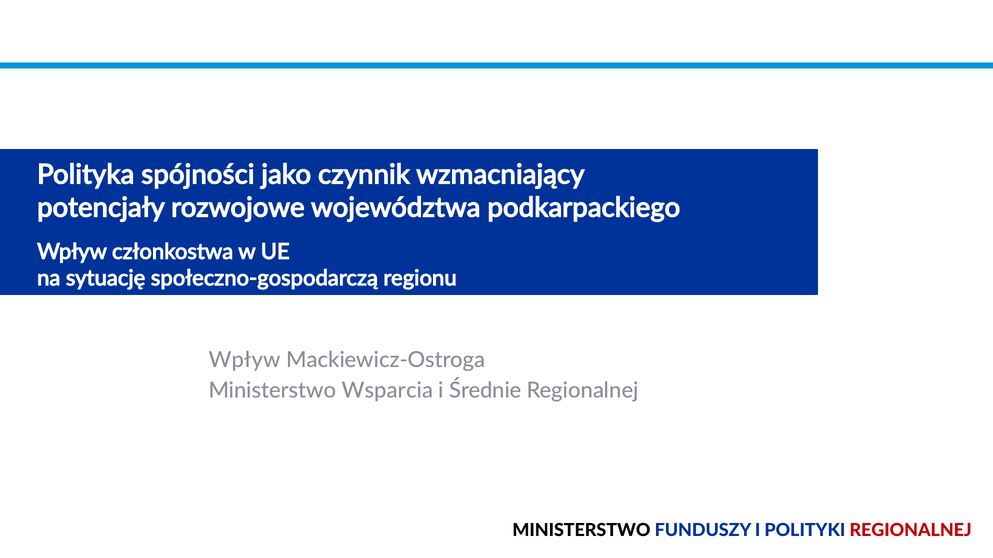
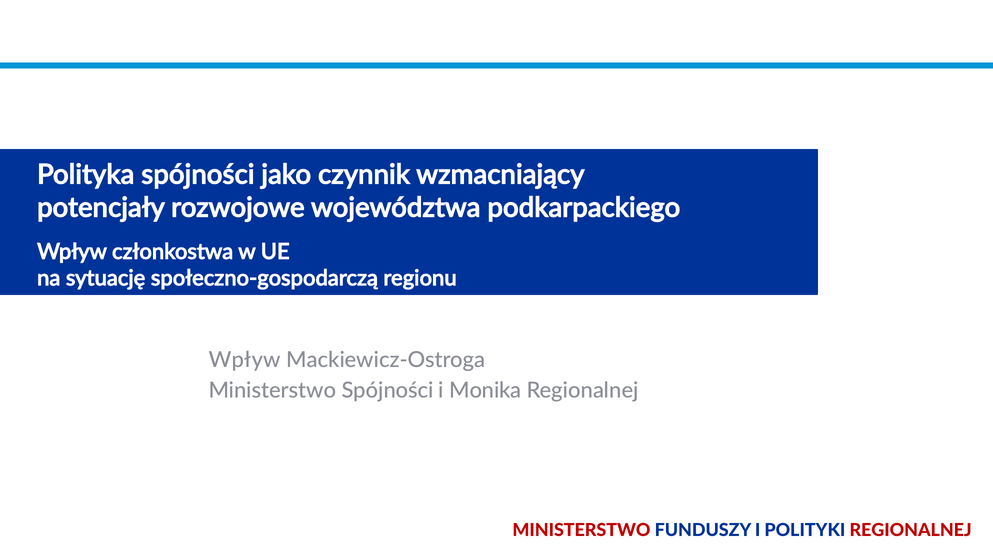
Ministerstwo Wsparcia: Wsparcia -> Spójności
Średnie: Średnie -> Monika
MINISTERSTWO at (581, 531) colour: black -> red
